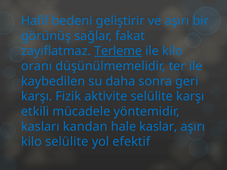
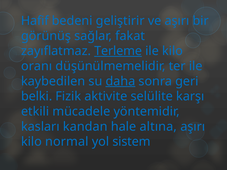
daha underline: none -> present
karşı at (37, 96): karşı -> belki
kaslar: kaslar -> altına
kilo selülite: selülite -> normal
efektif: efektif -> sistem
